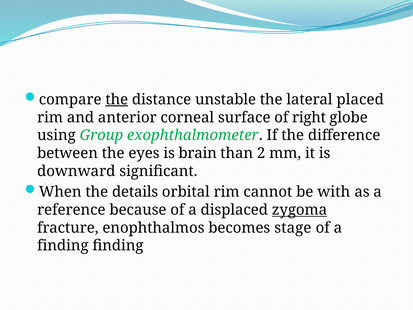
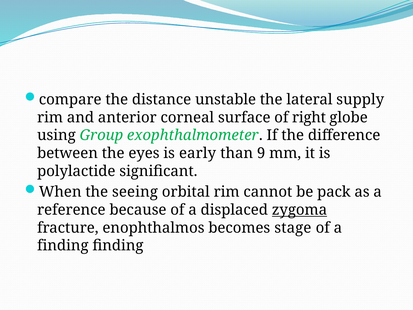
the at (117, 99) underline: present -> none
placed: placed -> supply
brain: brain -> early
2: 2 -> 9
downward: downward -> polylactide
details: details -> seeing
with: with -> pack
